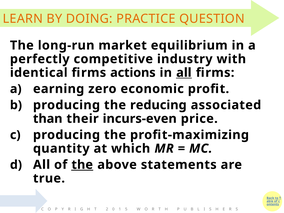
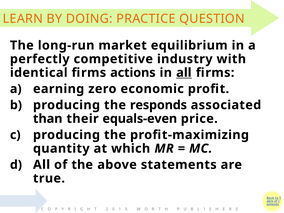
reducing: reducing -> responds
incurs-even: incurs-even -> equals-even
the at (82, 165) underline: present -> none
